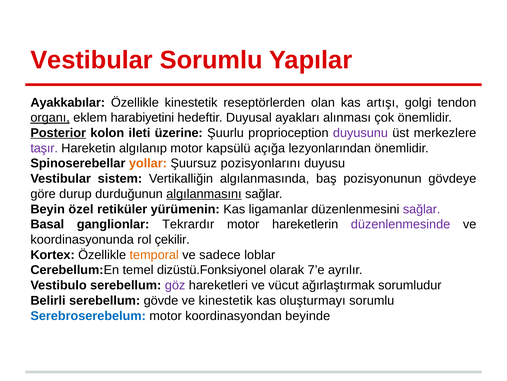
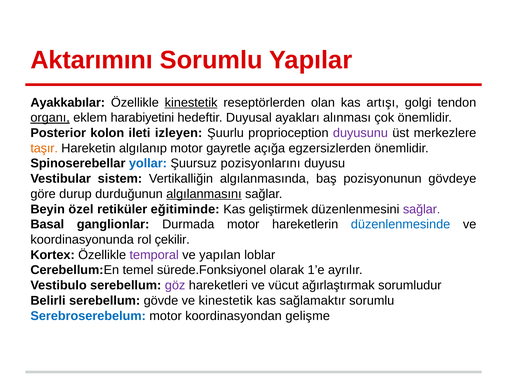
Vestibular at (92, 60): Vestibular -> Aktarımını
kinestetik at (191, 102) underline: none -> present
Posterior underline: present -> none
üzerine: üzerine -> izleyen
taşır colour: purple -> orange
kapsülü: kapsülü -> gayretle
lezyonlarından: lezyonlarından -> egzersizlerden
yollar colour: orange -> blue
yürümenin: yürümenin -> eğitiminde
ligamanlar: ligamanlar -> geliştirmek
Tekrardır: Tekrardır -> Durmada
düzenlenmesinde colour: purple -> blue
temporal colour: orange -> purple
sadece: sadece -> yapılan
dizüstü.Fonksiyonel: dizüstü.Fonksiyonel -> sürede.Fonksiyonel
7’e: 7’e -> 1’e
oluşturmayı: oluşturmayı -> sağlamaktır
beyinde: beyinde -> gelişme
